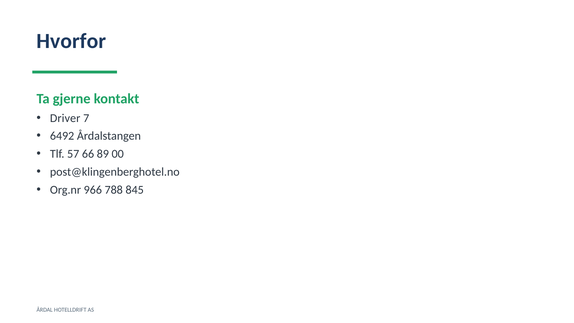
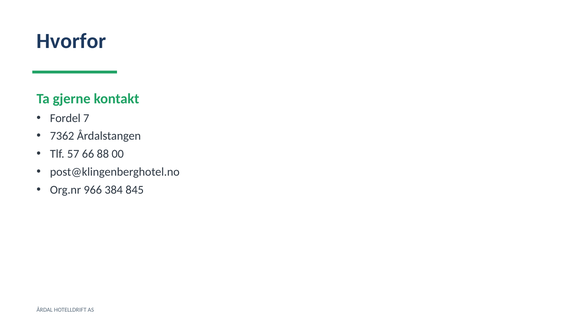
Driver: Driver -> Fordel
6492: 6492 -> 7362
89: 89 -> 88
788: 788 -> 384
